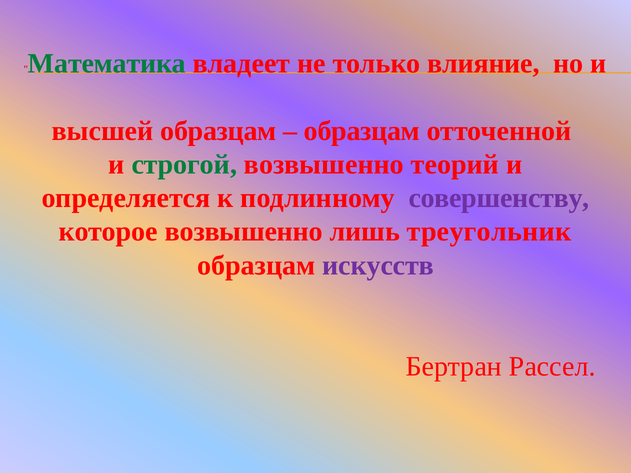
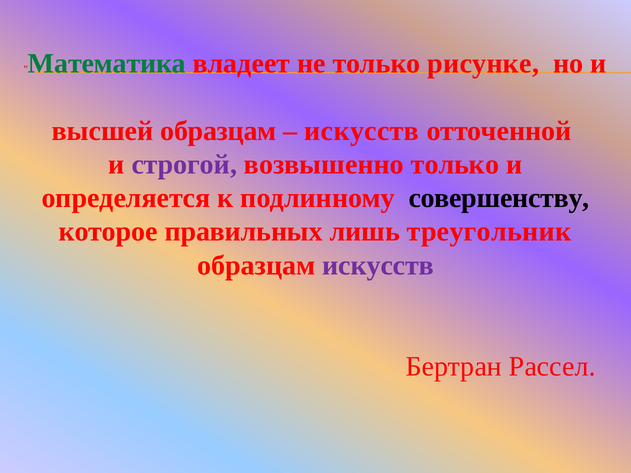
влияние: влияние -> рисунке
образцам at (362, 131): образцам -> искусств
строгой colour: green -> purple
возвышенно теорий: теорий -> только
совершенству colour: purple -> black
которое возвышенно: возвышенно -> правильных
